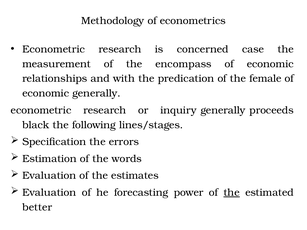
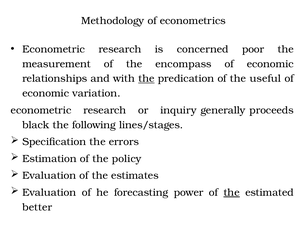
case: case -> poor
the at (146, 79) underline: none -> present
female: female -> useful
economic generally: generally -> variation
words: words -> policy
